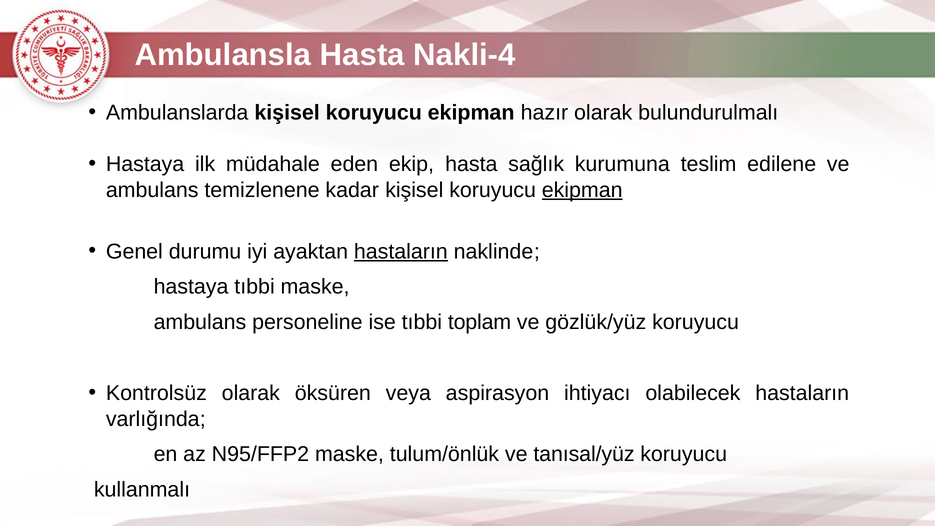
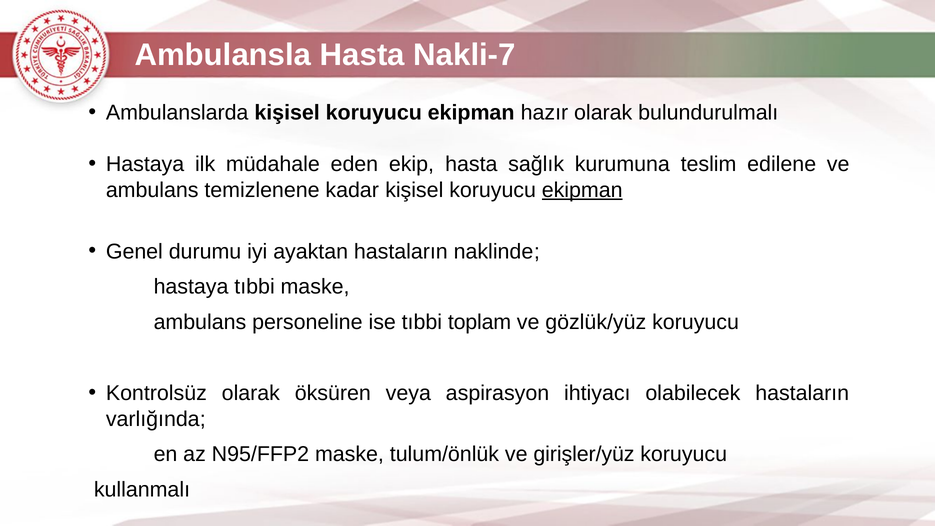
Nakli-4: Nakli-4 -> Nakli-7
hastaların at (401, 251) underline: present -> none
tanısal/yüz: tanısal/yüz -> girişler/yüz
